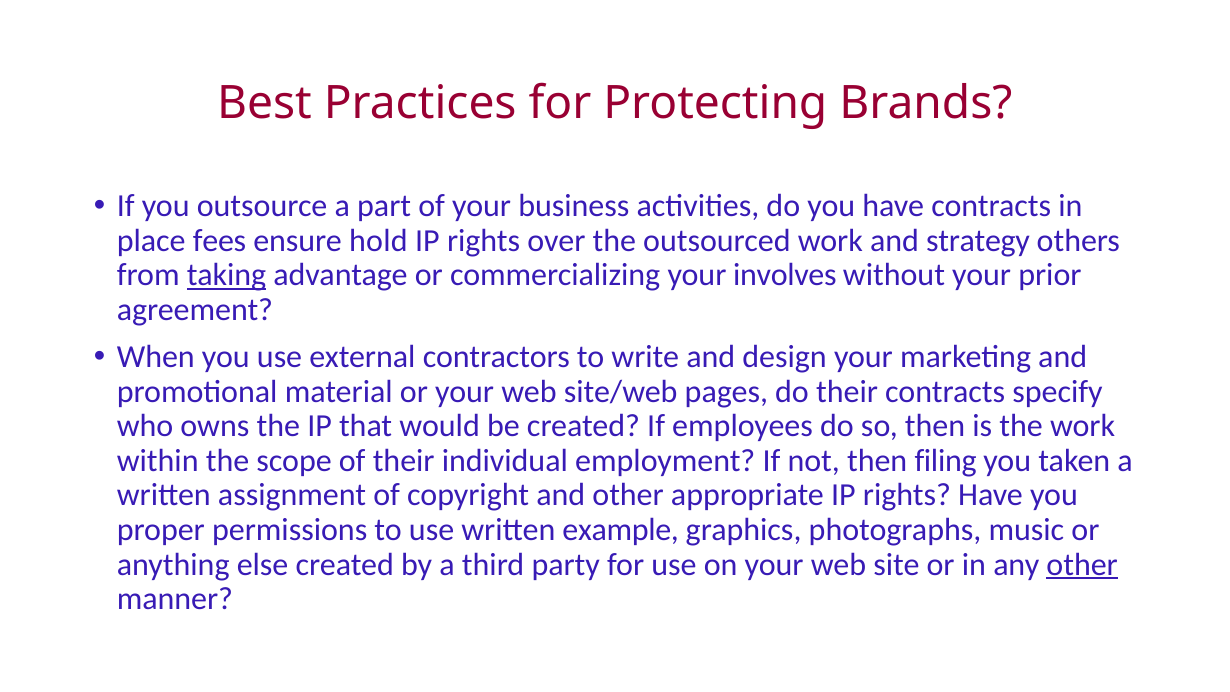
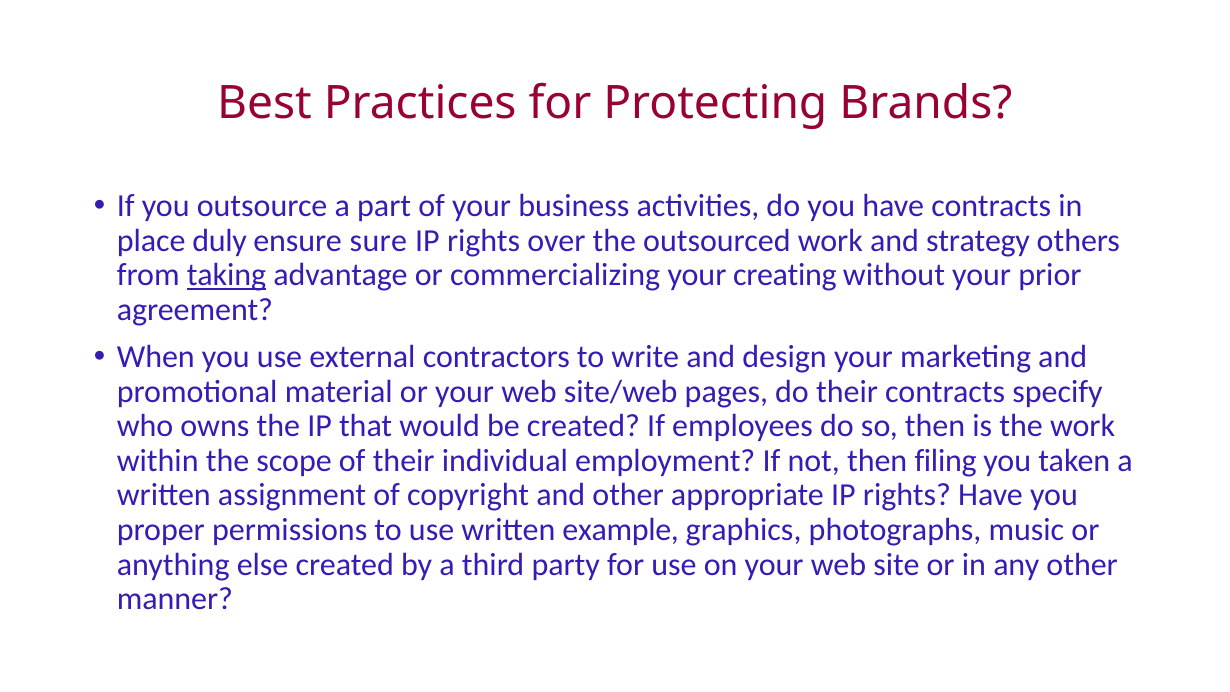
fees: fees -> duly
hold: hold -> sure
involves: involves -> creating
other at (1082, 564) underline: present -> none
